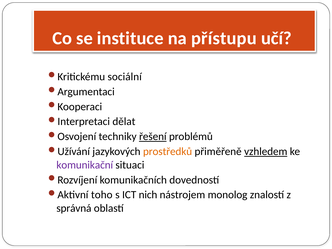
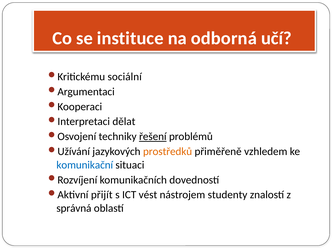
přístupu: přístupu -> odborná
vzhledem underline: present -> none
komunikační colour: purple -> blue
toho: toho -> přijít
nich: nich -> vést
monolog: monolog -> studenty
